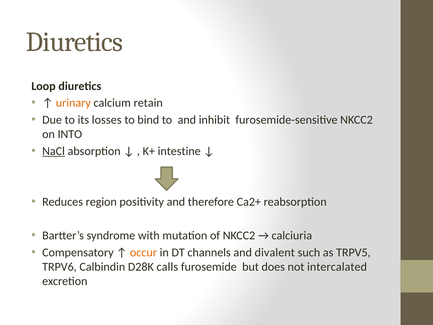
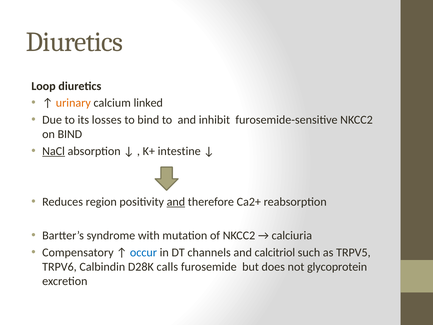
retain: retain -> linked
on INTO: INTO -> BIND
and at (176, 202) underline: none -> present
occur colour: orange -> blue
divalent: divalent -> calcitriol
intercalated: intercalated -> glycoprotein
